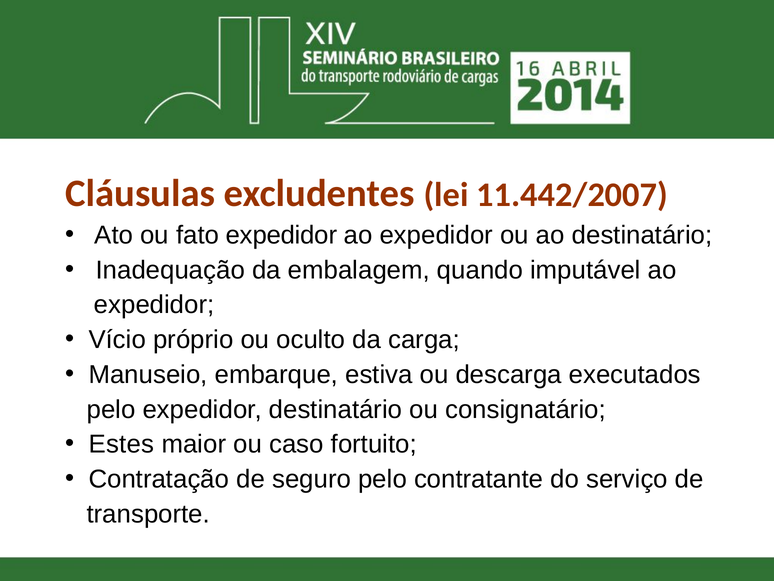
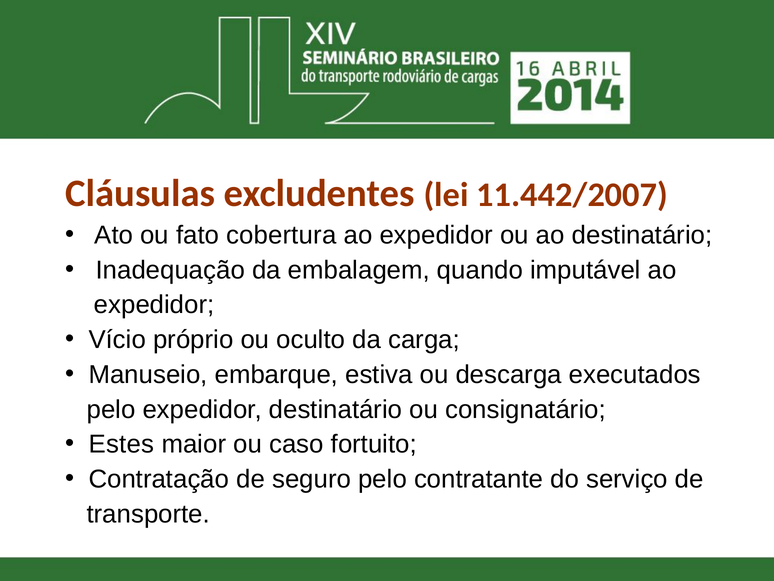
fato expedidor: expedidor -> cobertura
